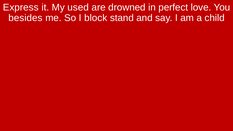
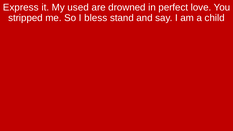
besides: besides -> stripped
block: block -> bless
